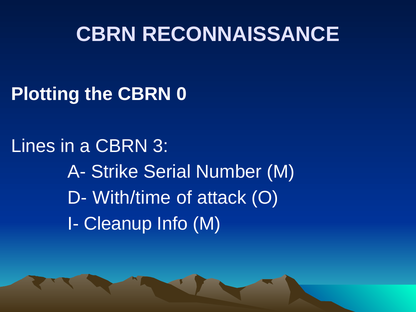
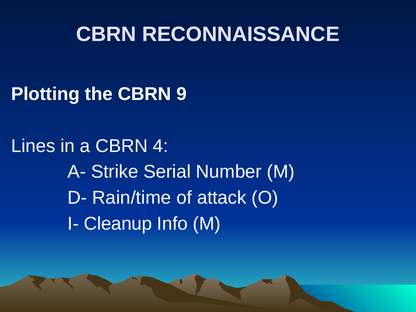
0: 0 -> 9
3: 3 -> 4
With/time: With/time -> Rain/time
